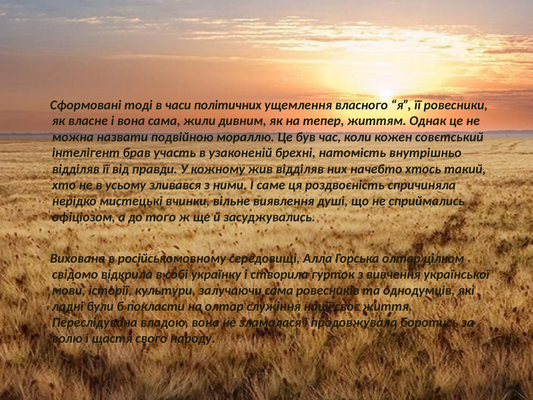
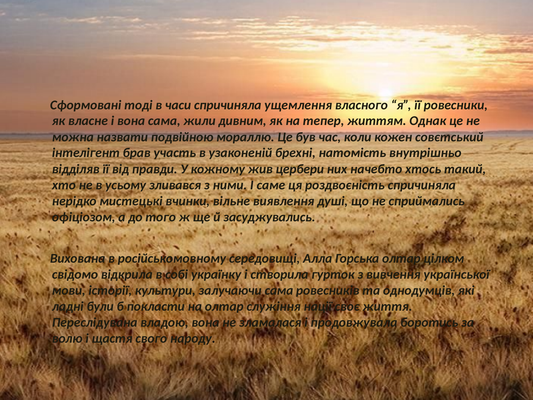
часи політичних: політичних -> спричиняла
жив відділяв: відділяв -> цербери
